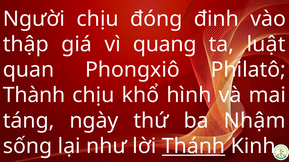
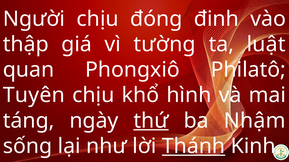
quang: quang -> tường
Thành: Thành -> Tuyên
thứ underline: none -> present
